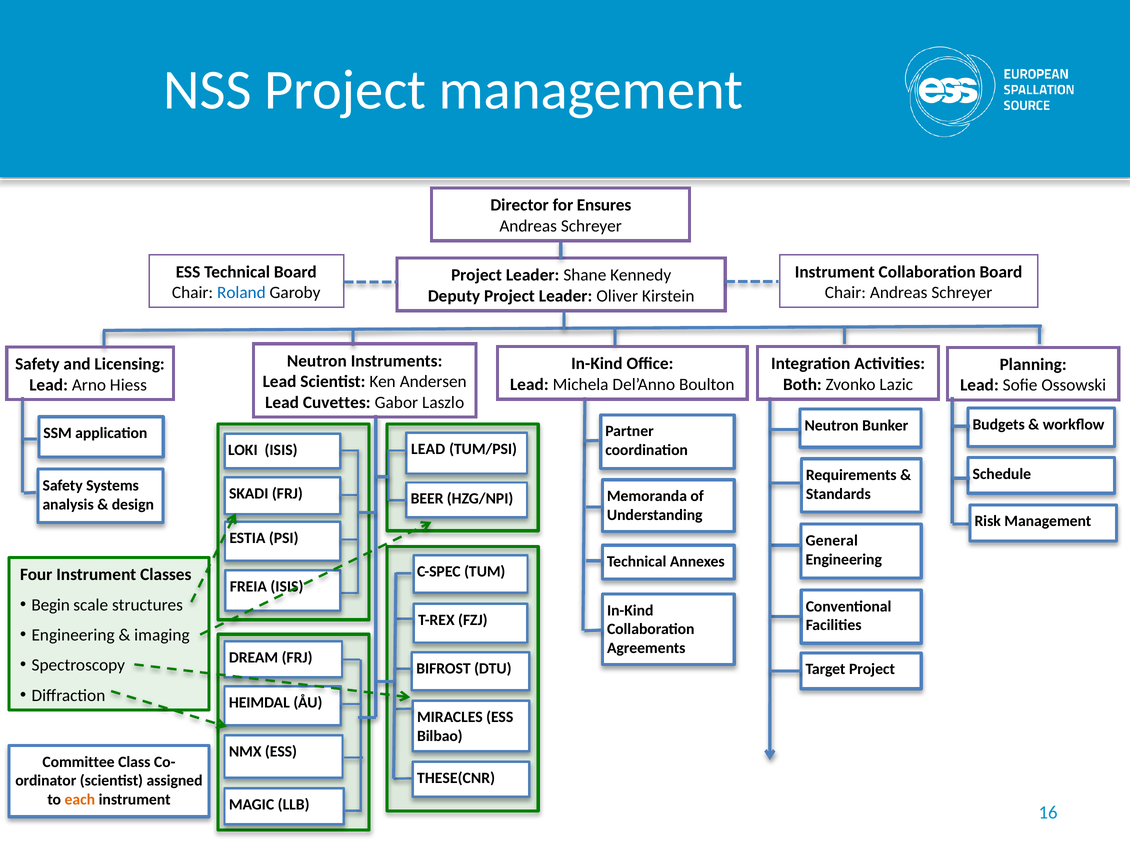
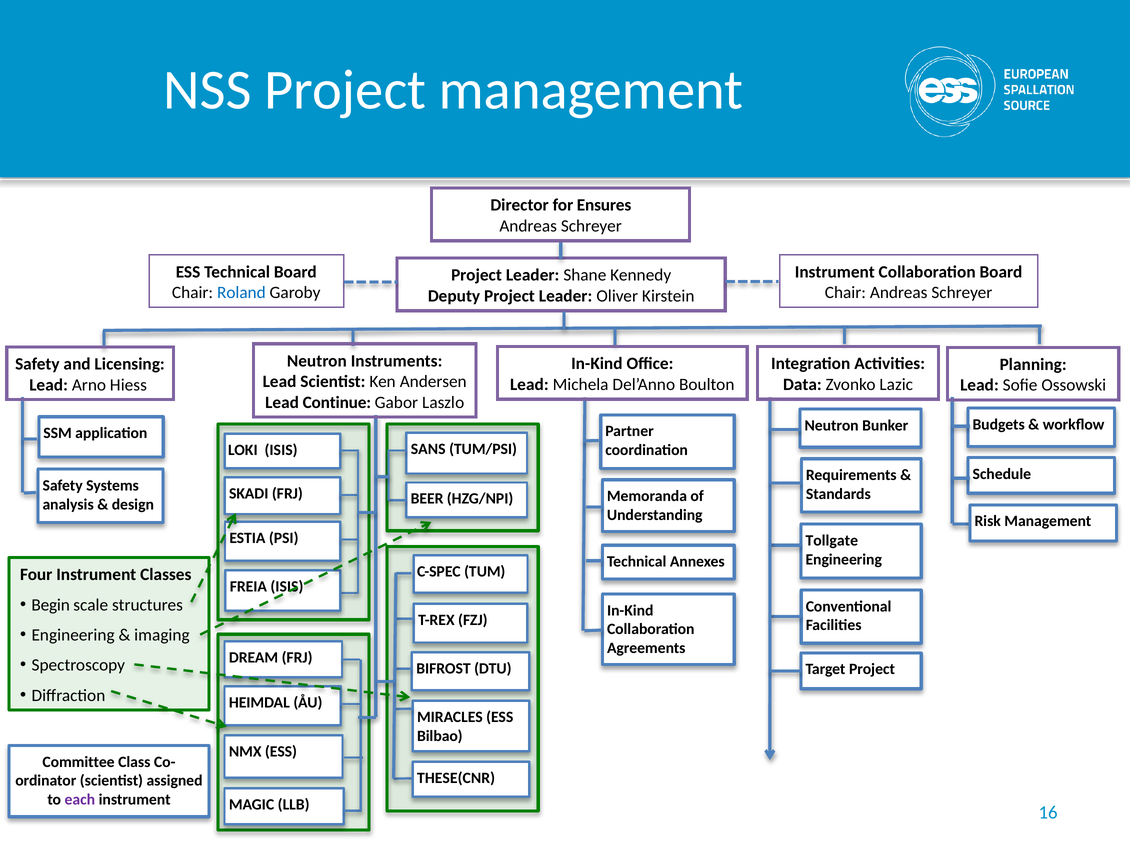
Both: Both -> Data
Cuvettes: Cuvettes -> Continue
LEAD at (428, 449): LEAD -> SANS
General: General -> Tollgate
each colour: orange -> purple
